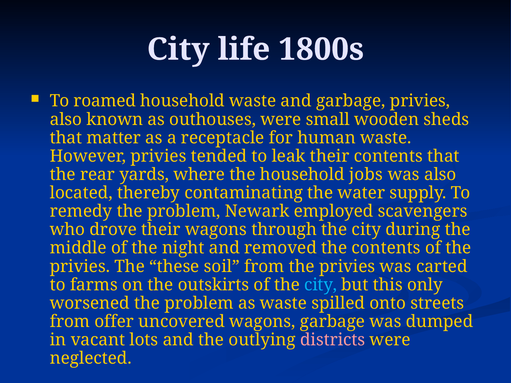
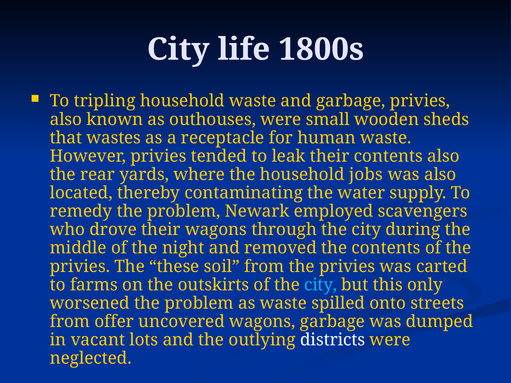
roamed: roamed -> tripling
matter: matter -> wastes
contents that: that -> also
districts colour: pink -> white
